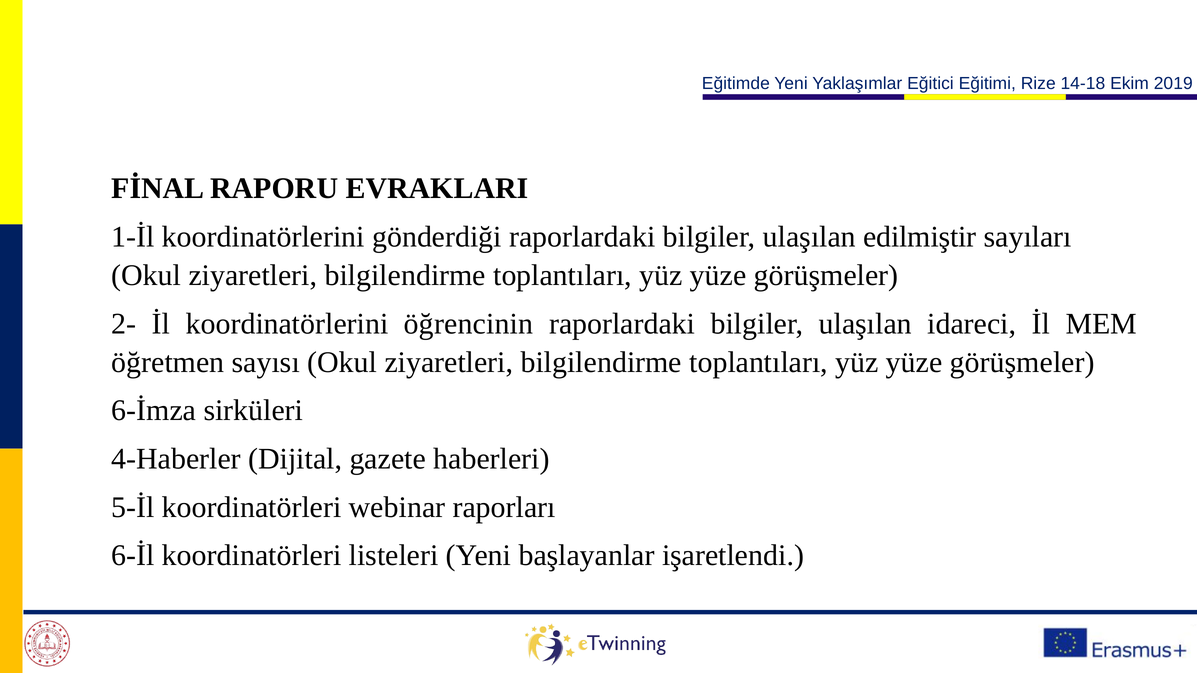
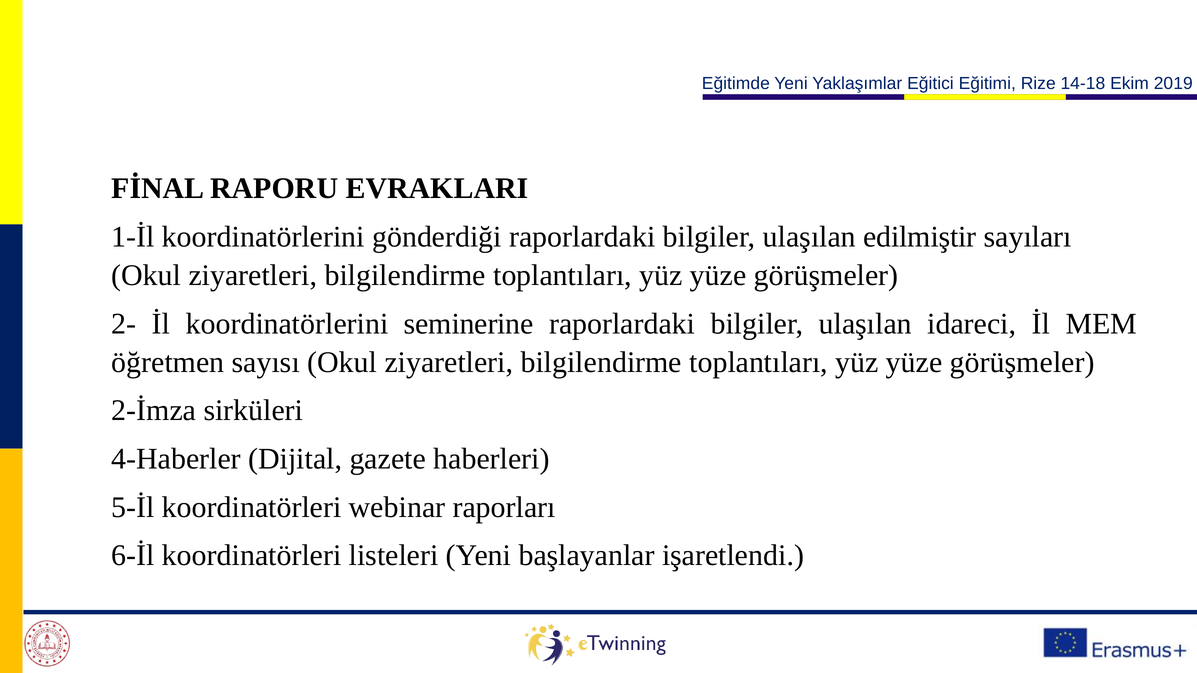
öğrencinin: öğrencinin -> seminerine
6-İmza: 6-İmza -> 2-İmza
